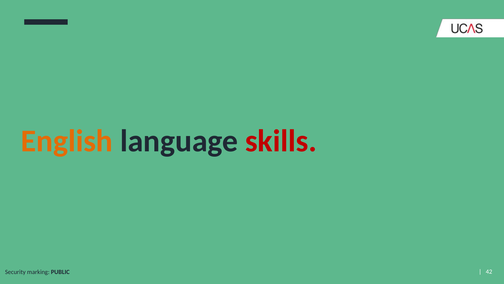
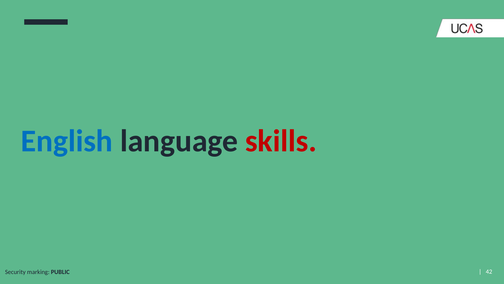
English colour: orange -> blue
